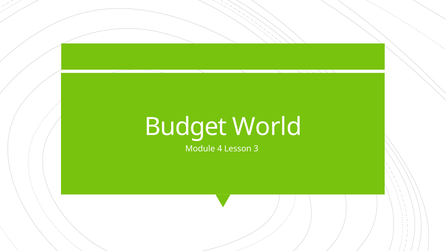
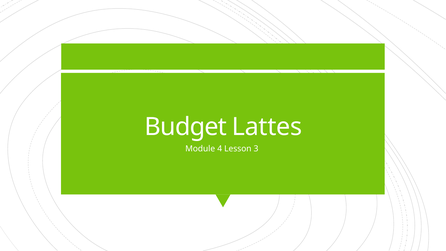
World: World -> Lattes
